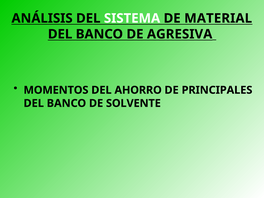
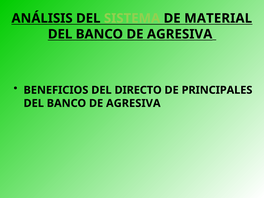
SISTEMA colour: white -> light green
MOMENTOS: MOMENTOS -> BENEFICIOS
AHORRO: AHORRO -> DIRECTO
SOLVENTE at (133, 103): SOLVENTE -> AGRESIVA
